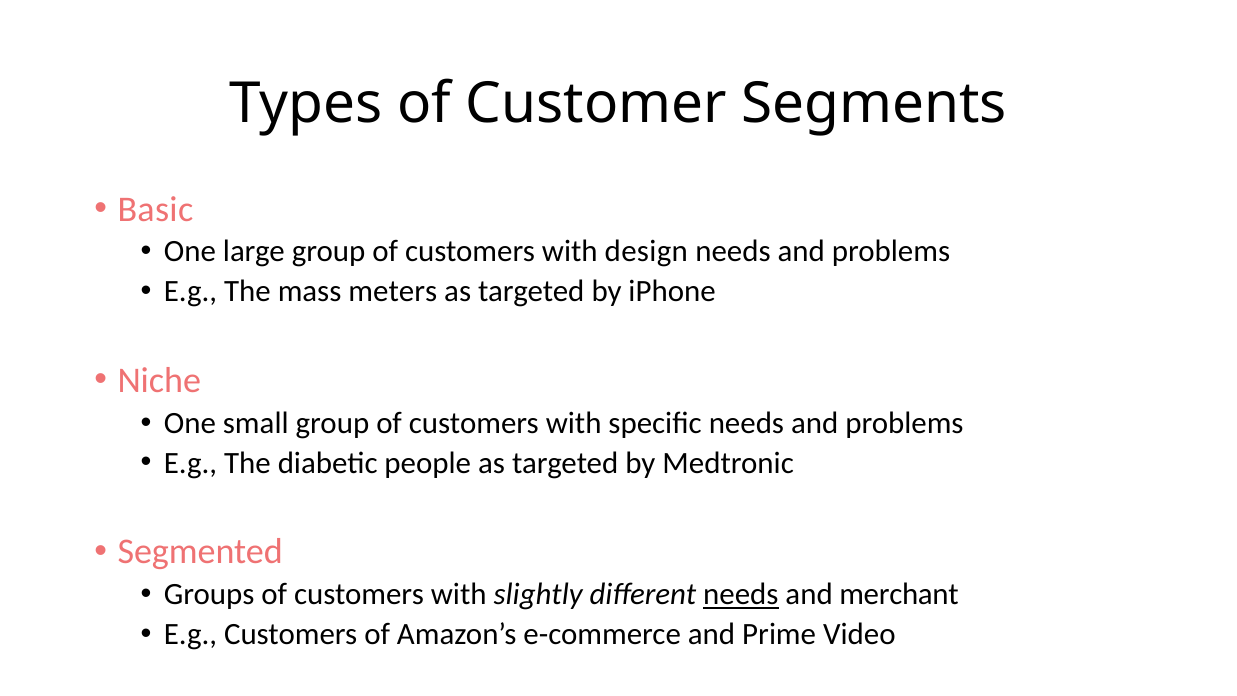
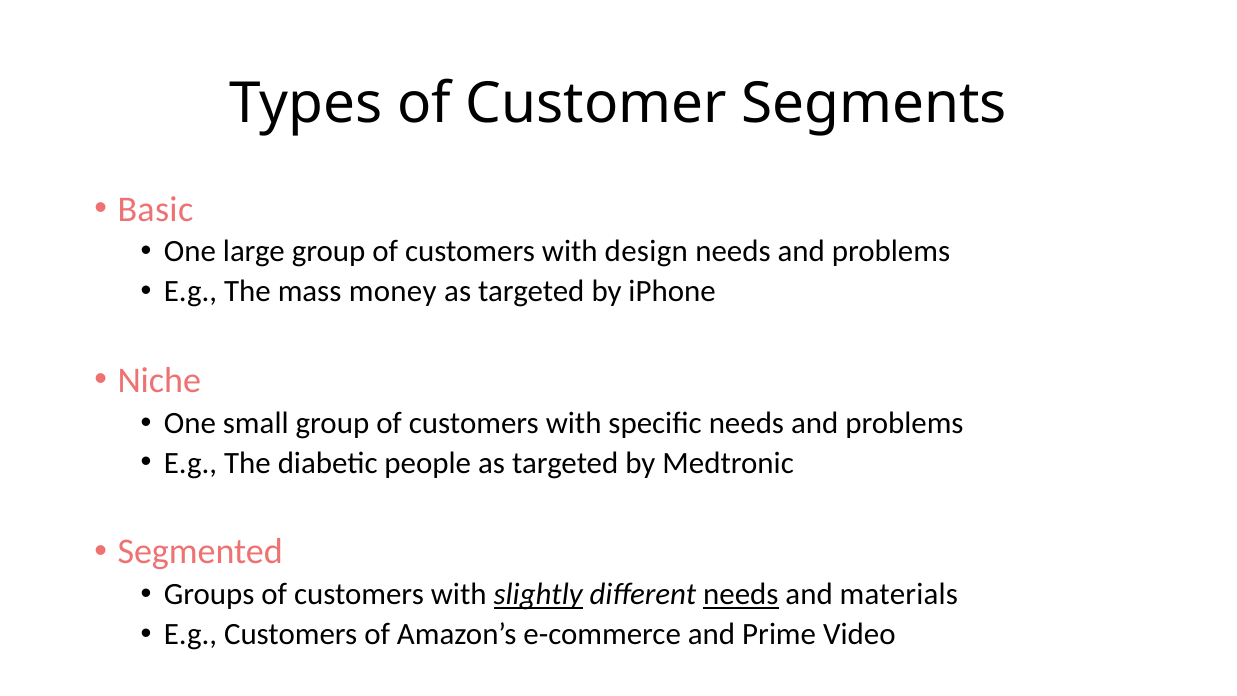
meters: meters -> money
slightly underline: none -> present
merchant: merchant -> materials
